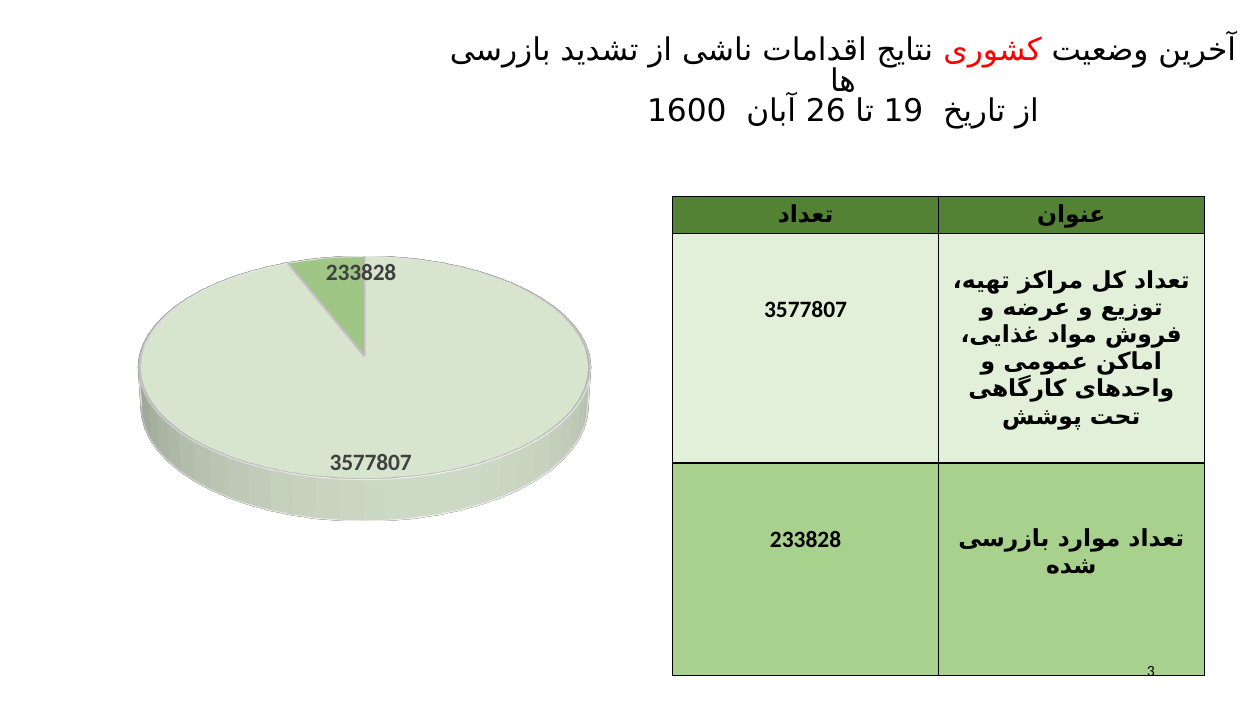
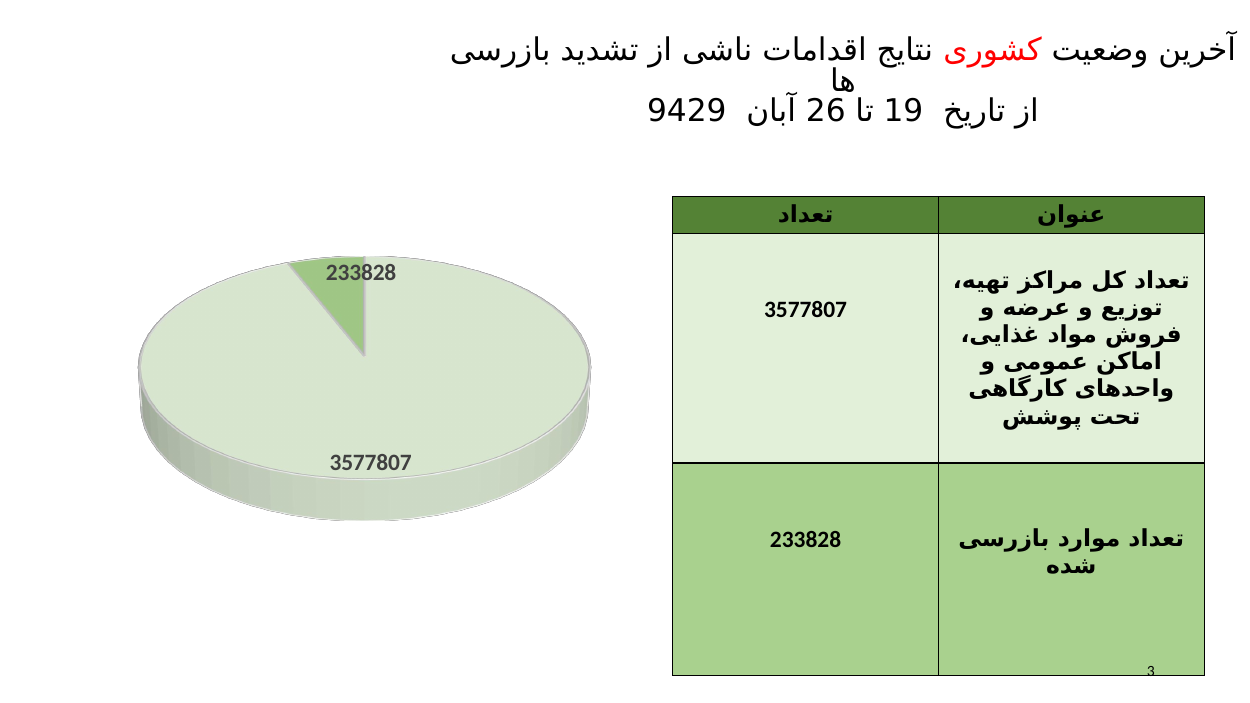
1600: 1600 -> 9429
